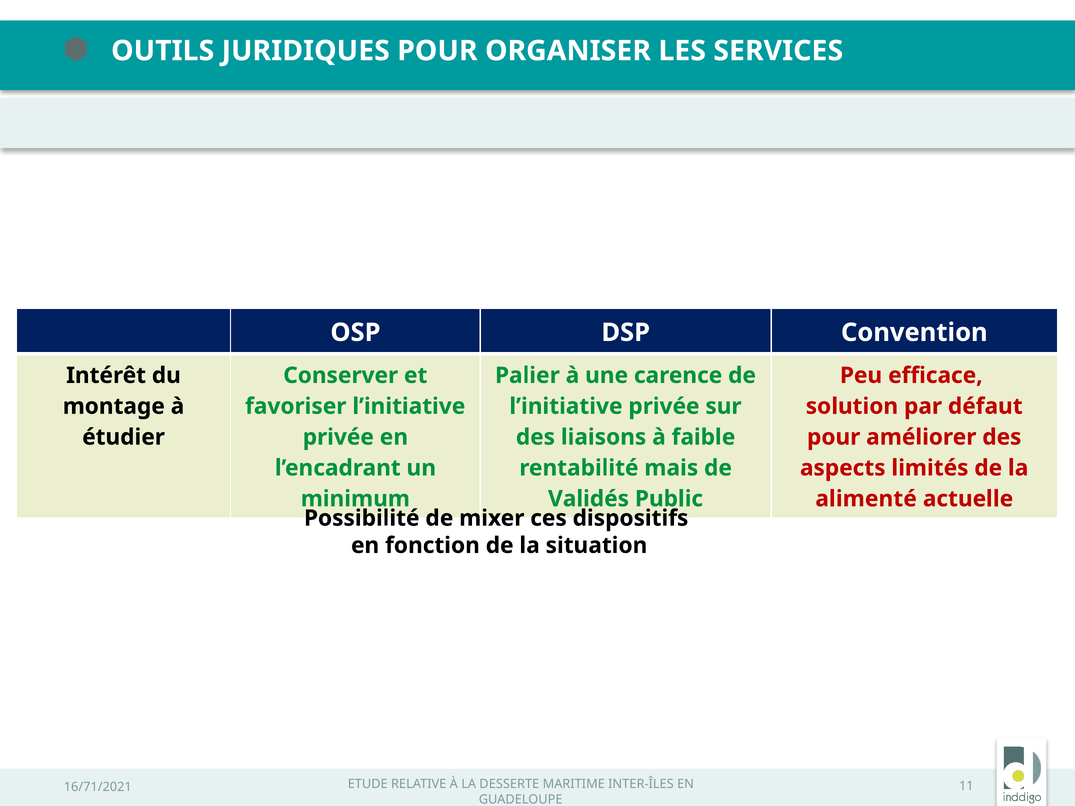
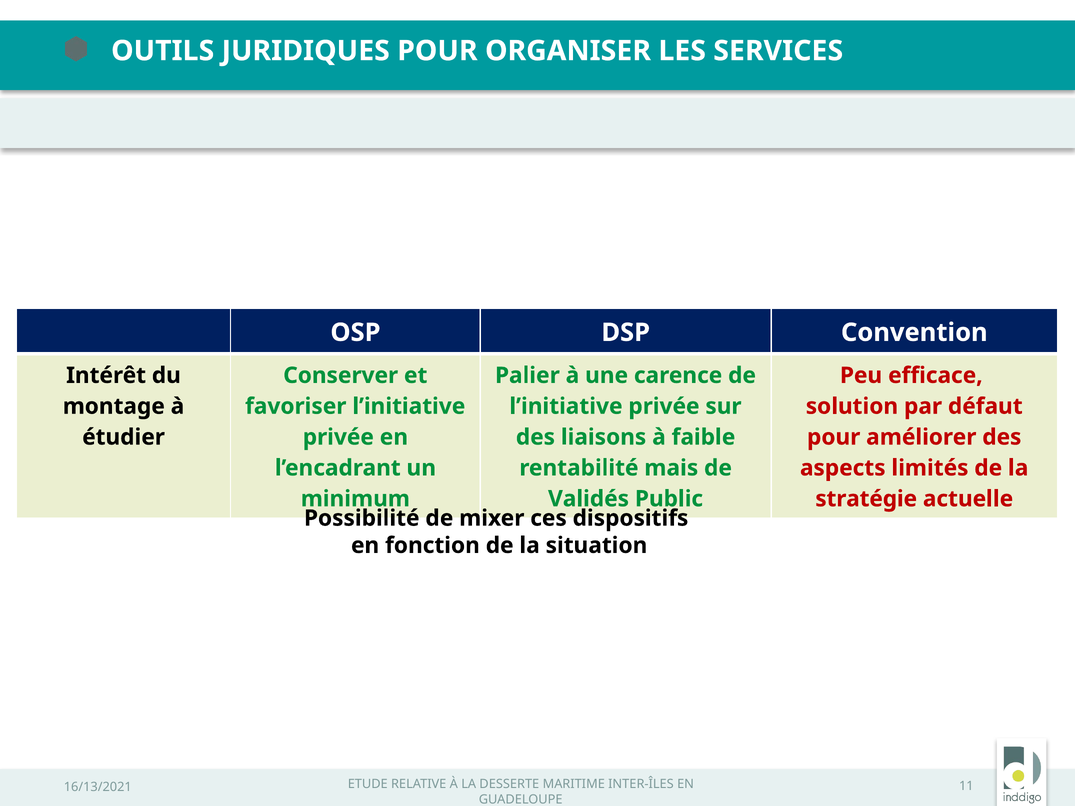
alimenté: alimenté -> stratégie
16/71/2021: 16/71/2021 -> 16/13/2021
